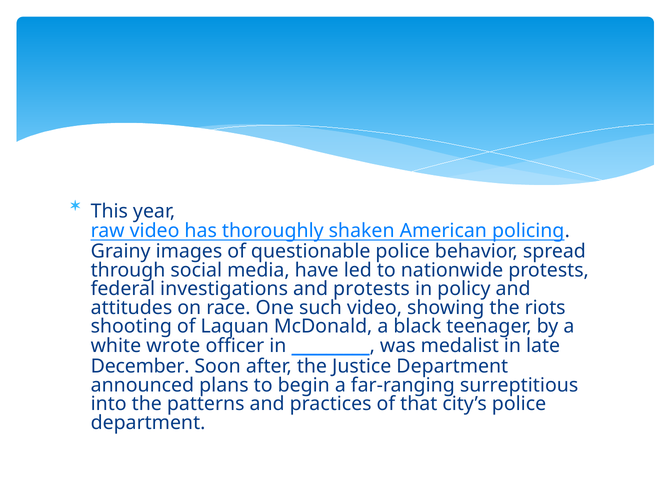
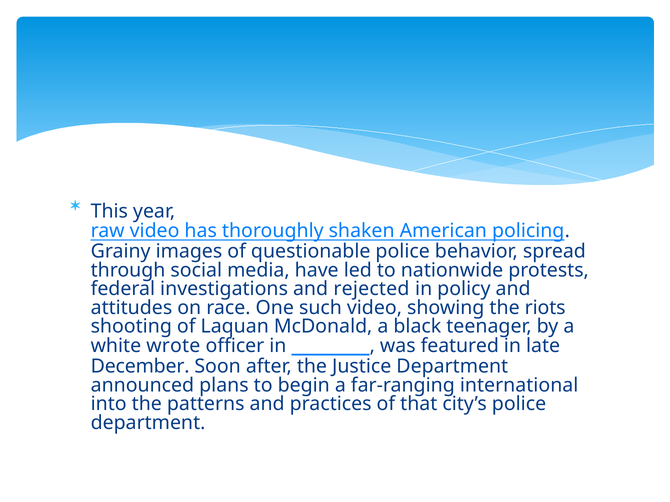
and protests: protests -> rejected
medalist: medalist -> featured
surreptitious: surreptitious -> international
